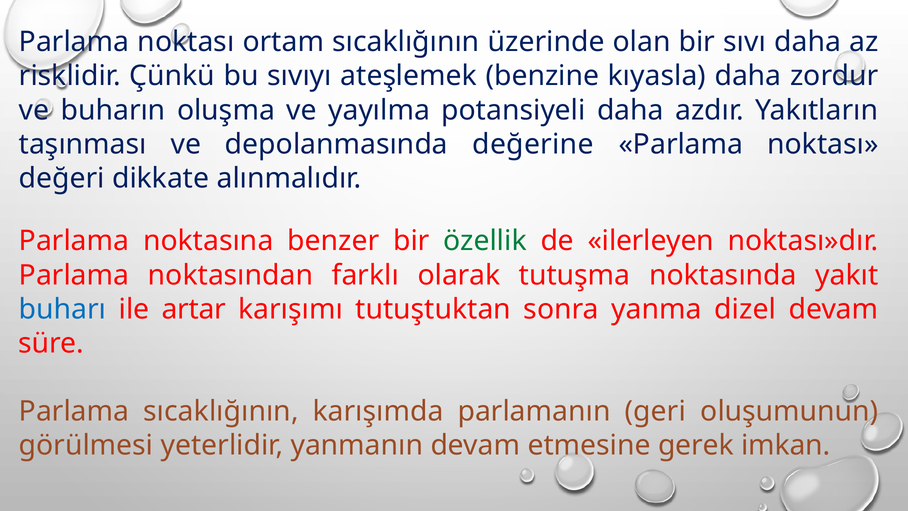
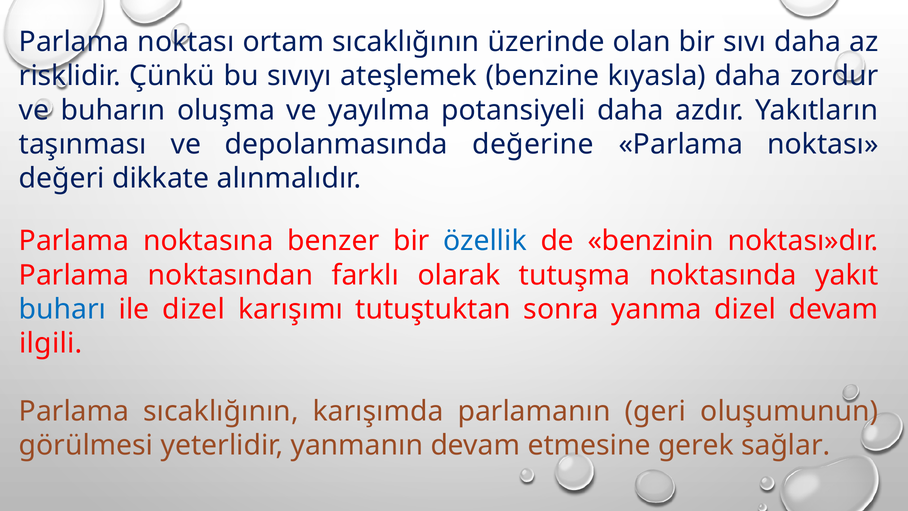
özellik colour: green -> blue
ilerleyen: ilerleyen -> benzinin
ile artar: artar -> dizel
süre: süre -> ilgili
imkan: imkan -> sağlar
